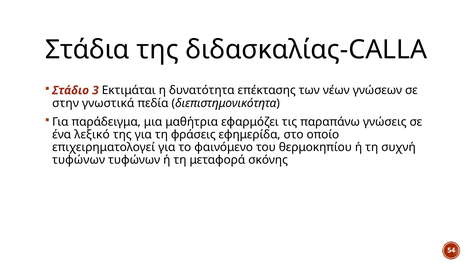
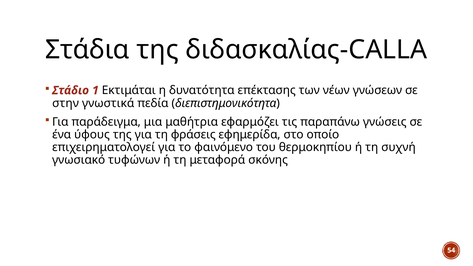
3: 3 -> 1
λεξικό: λεξικό -> ύφους
τυφώνων at (79, 160): τυφώνων -> γνωσιακό
